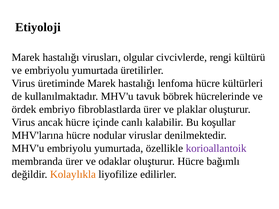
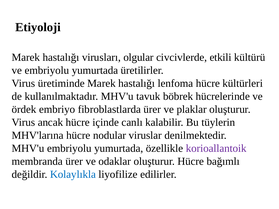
rengi: rengi -> etkili
koşullar: koşullar -> tüylerin
Kolaylıkla colour: orange -> blue
